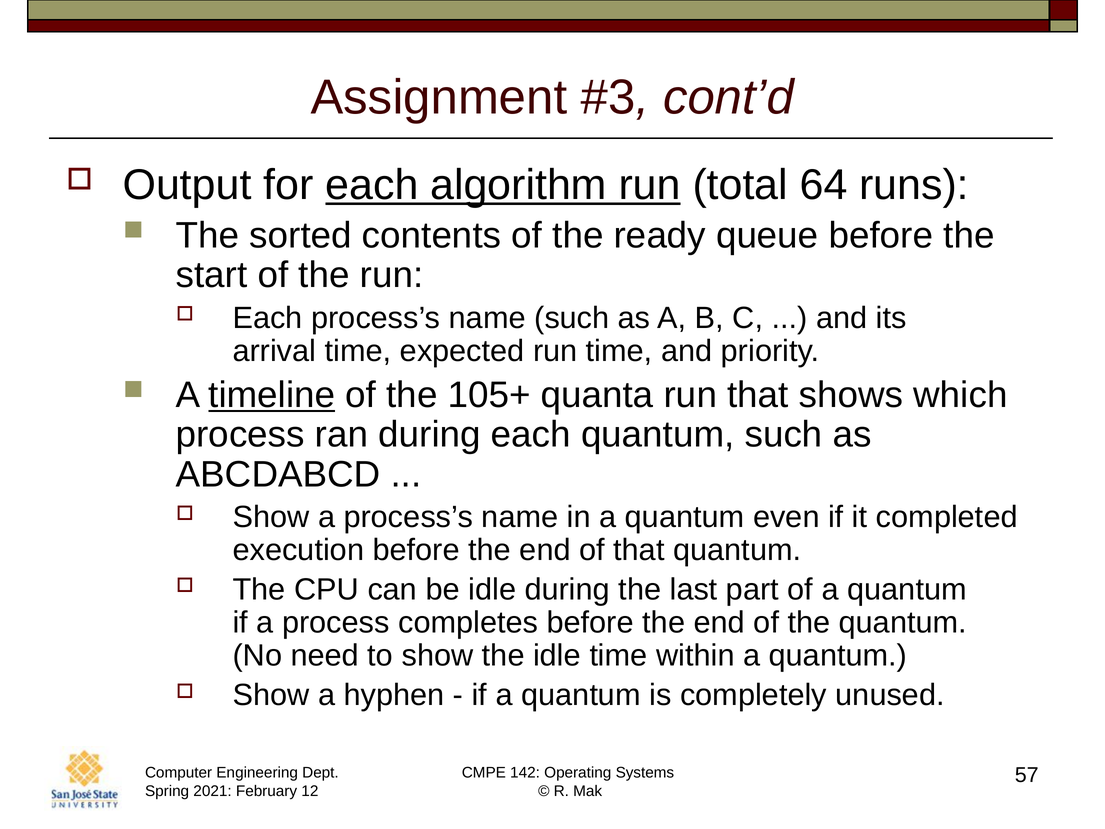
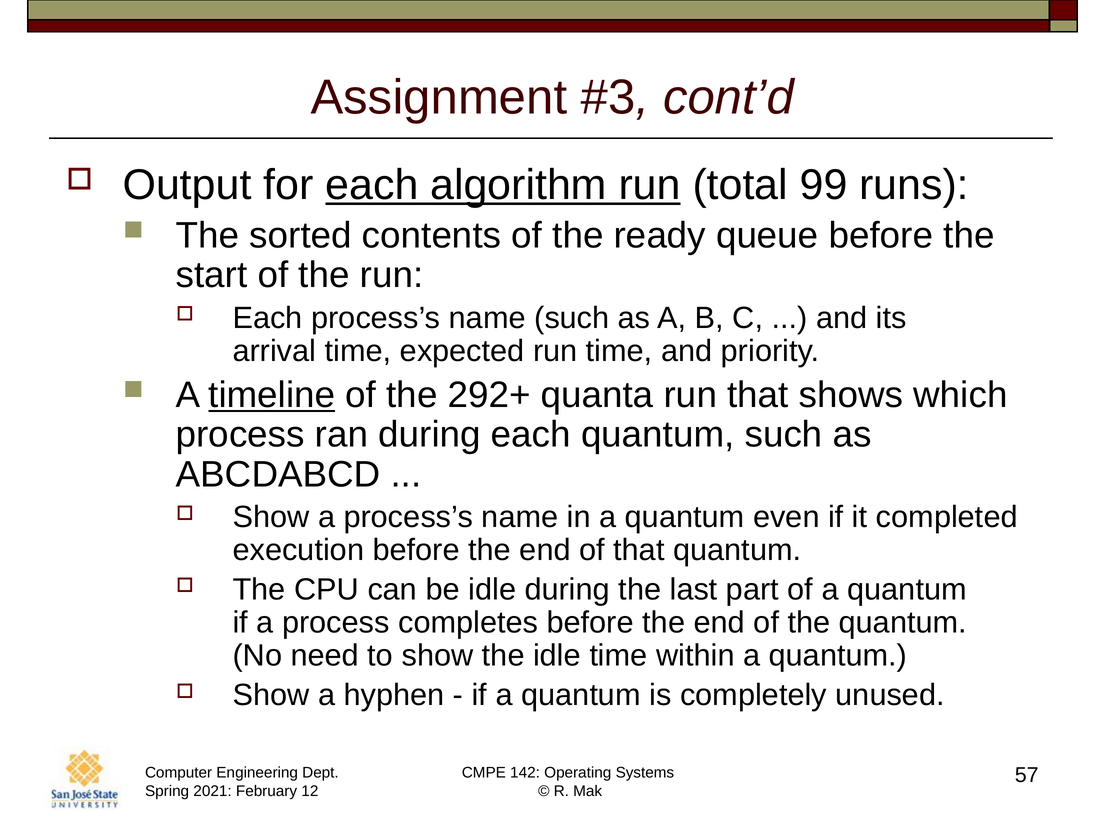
64: 64 -> 99
105+: 105+ -> 292+
